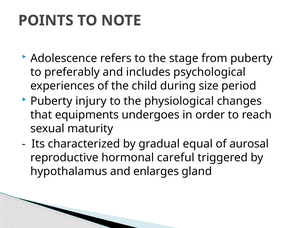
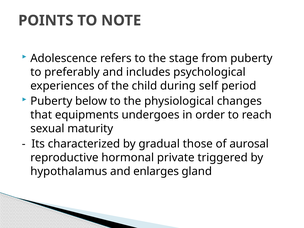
size: size -> self
injury: injury -> below
equal: equal -> those
careful: careful -> private
